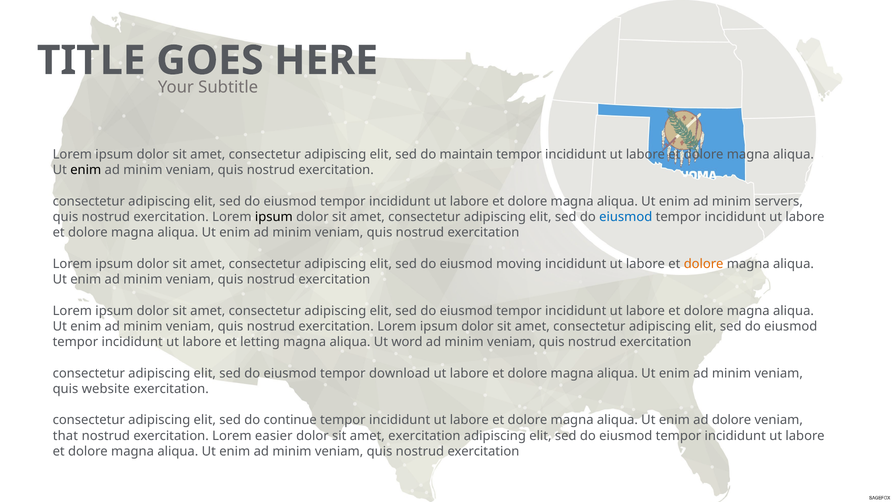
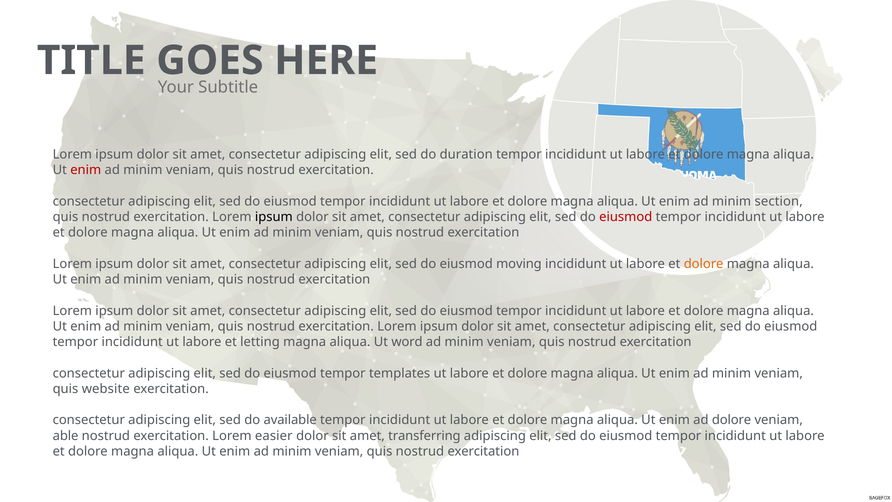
maintain: maintain -> duration
enim at (86, 170) colour: black -> red
servers: servers -> section
eiusmod at (626, 217) colour: blue -> red
download: download -> templates
continue: continue -> available
that: that -> able
amet exercitation: exercitation -> transferring
